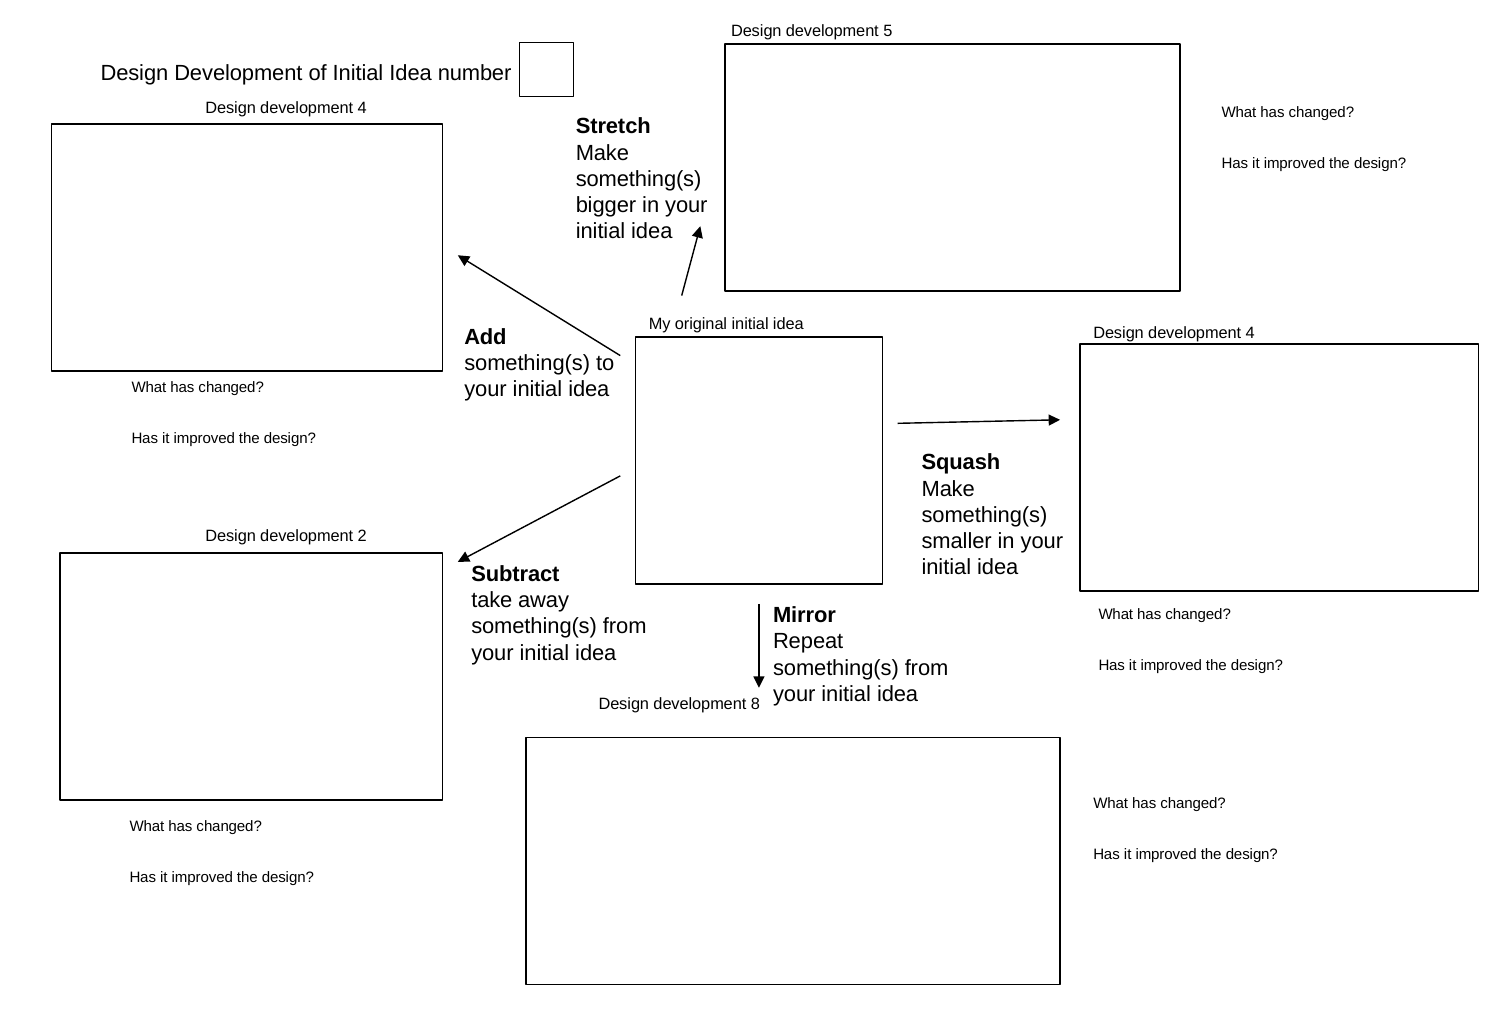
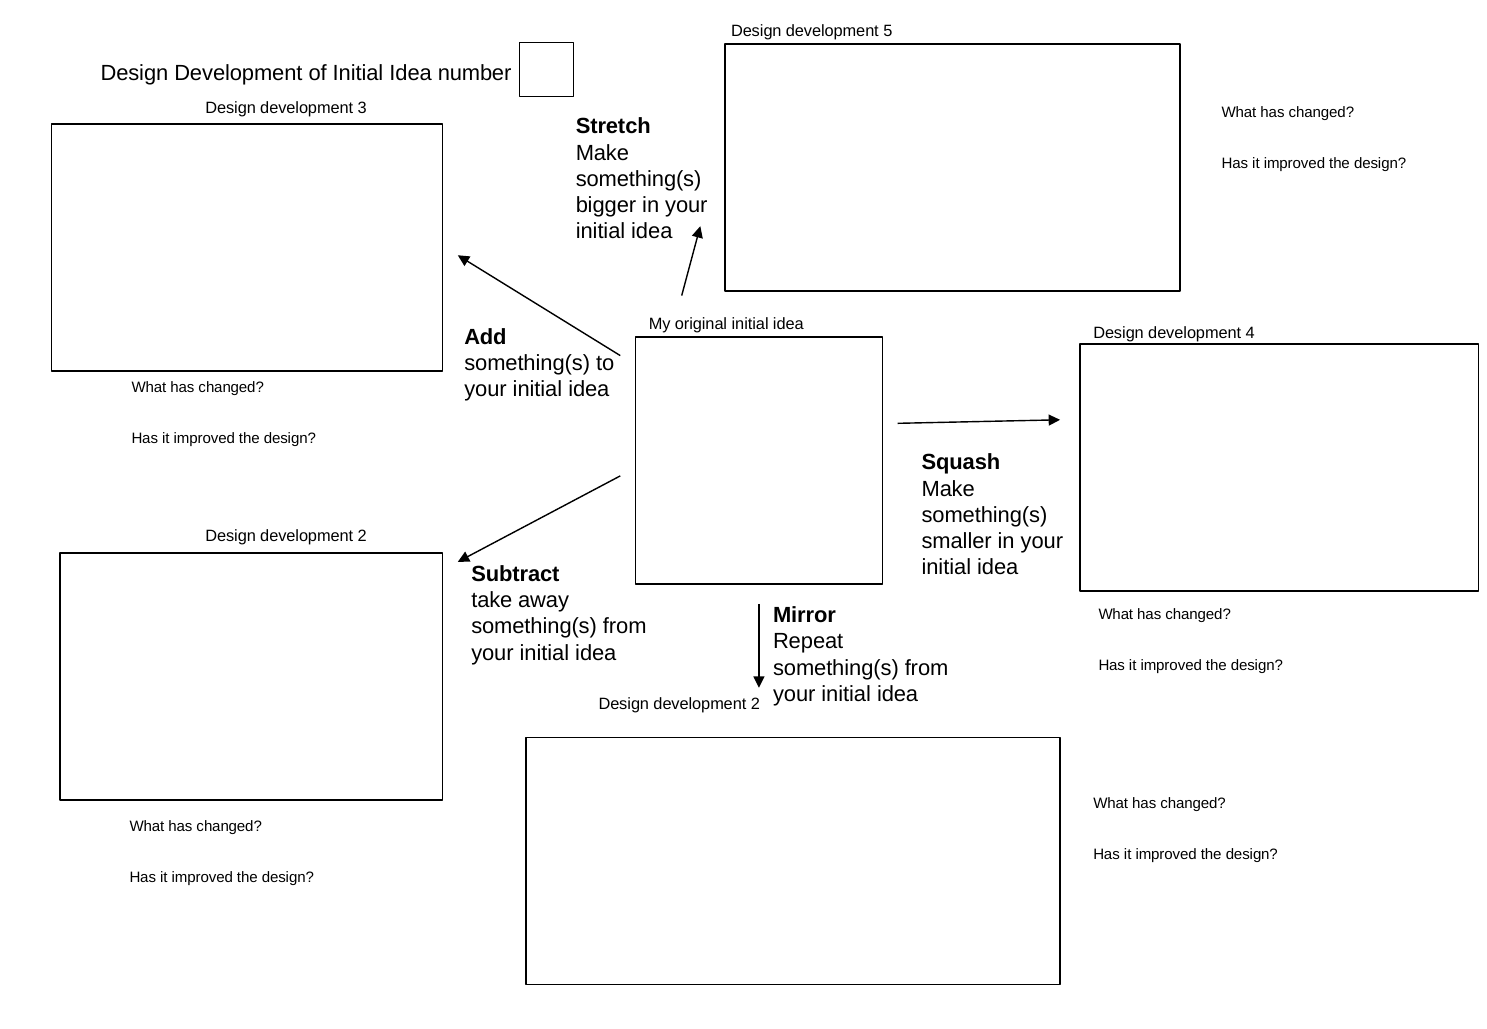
4 at (362, 108): 4 -> 3
8 at (755, 704): 8 -> 2
